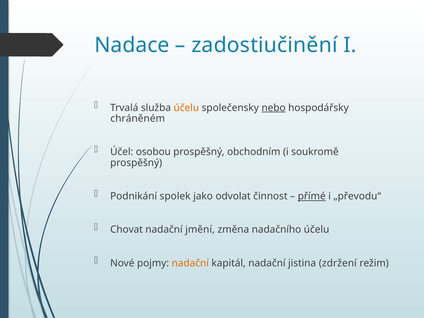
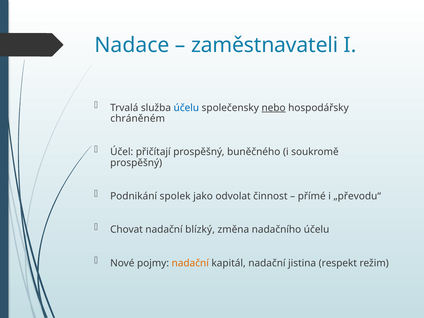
zadostiučinění: zadostiučinění -> zaměstnavateli
účelu at (186, 108) colour: orange -> blue
osobou: osobou -> přičítají
obchodním: obchodním -> buněčného
přímé underline: present -> none
jmění: jmění -> blízký
zdržení: zdržení -> respekt
